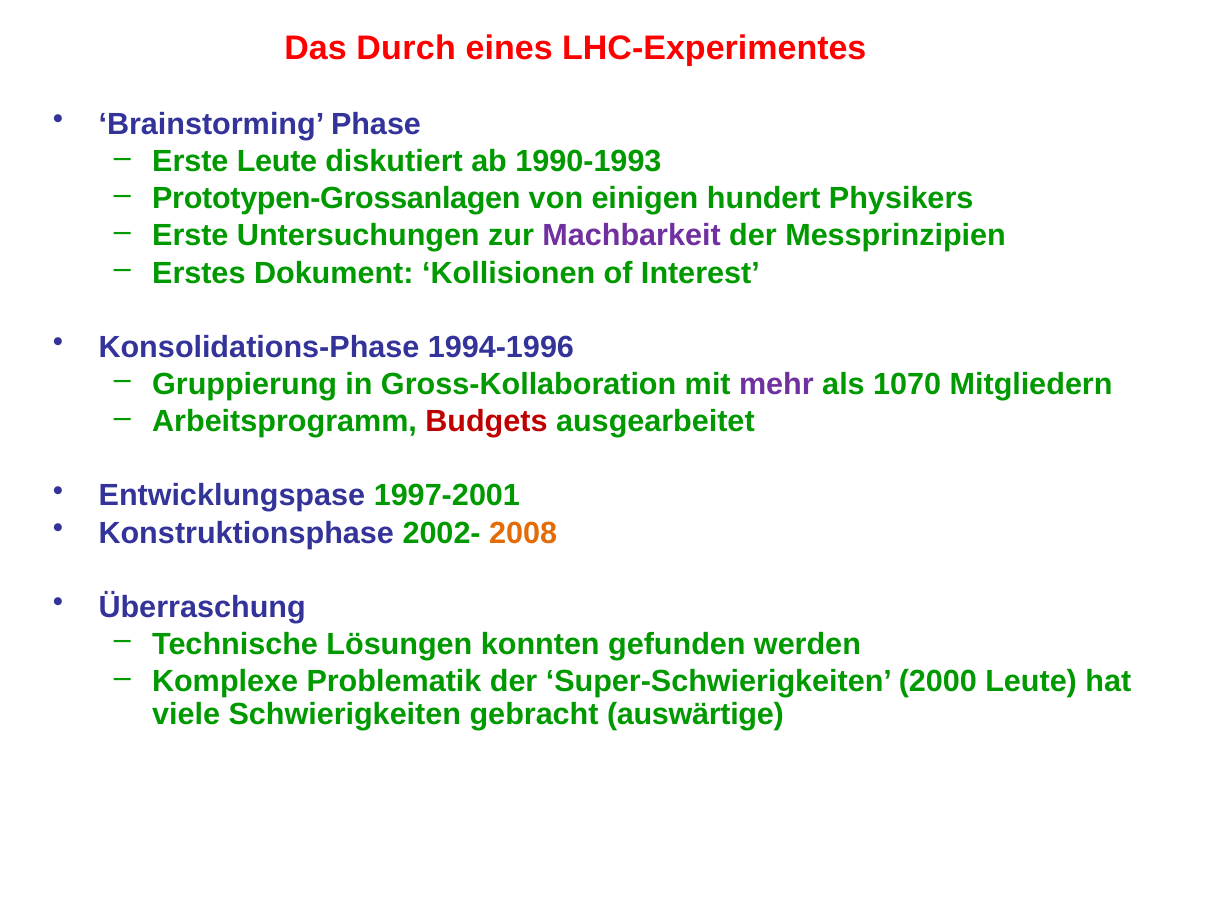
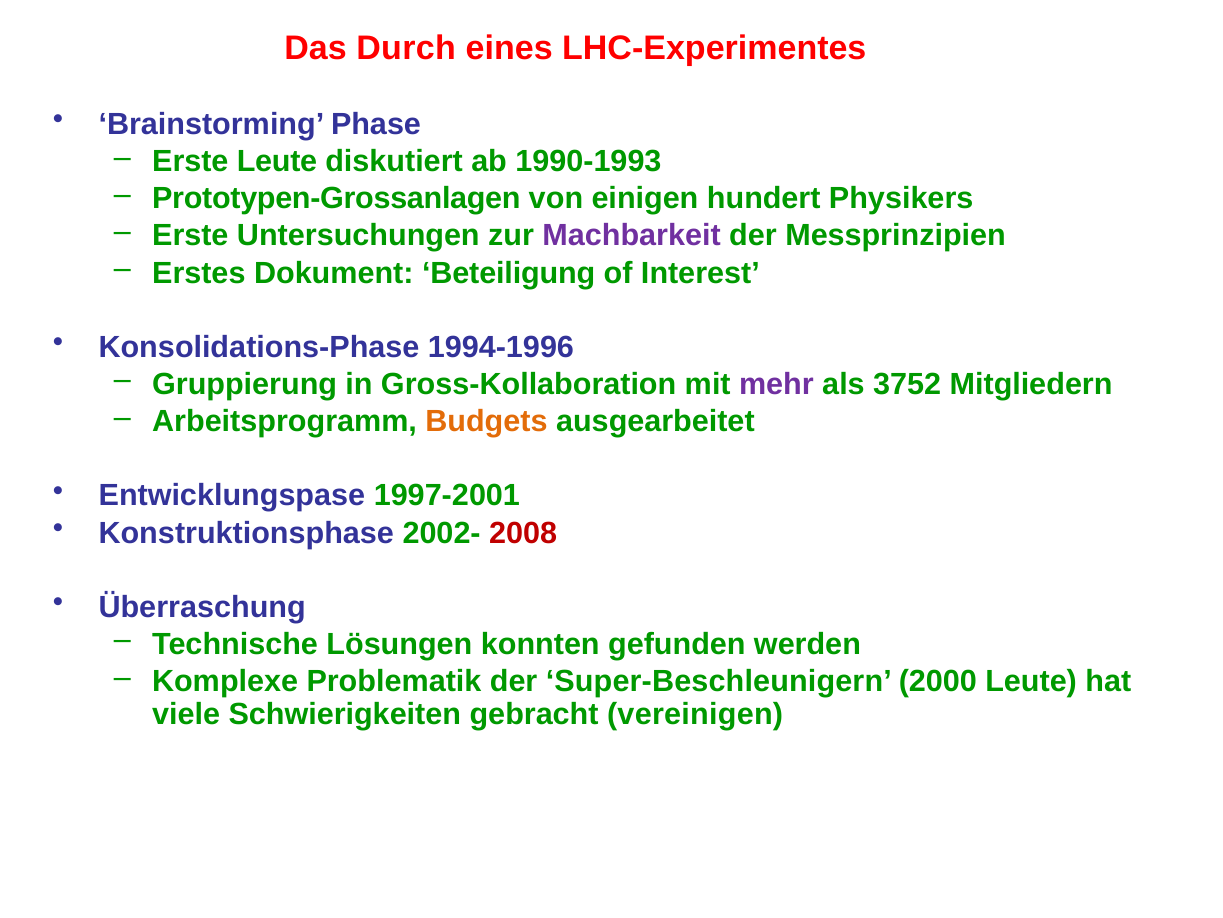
Kollisionen: Kollisionen -> Beteiligung
1070: 1070 -> 3752
Budgets colour: red -> orange
2008 colour: orange -> red
Super-Schwierigkeiten: Super-Schwierigkeiten -> Super-Beschleunigern
auswärtige: auswärtige -> vereinigen
